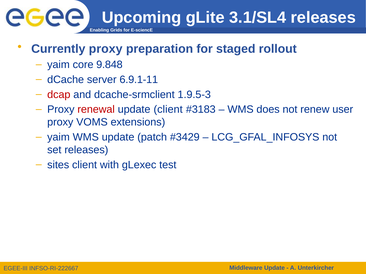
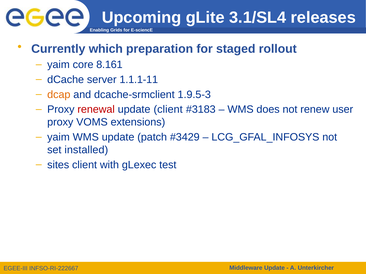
Currently proxy: proxy -> which
9.848: 9.848 -> 8.161
6.9.1-11: 6.9.1-11 -> 1.1.1-11
dcap colour: red -> orange
set releases: releases -> installed
